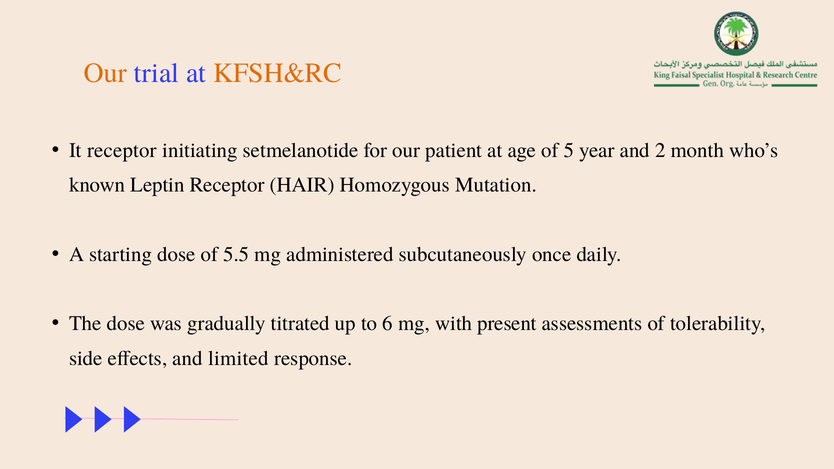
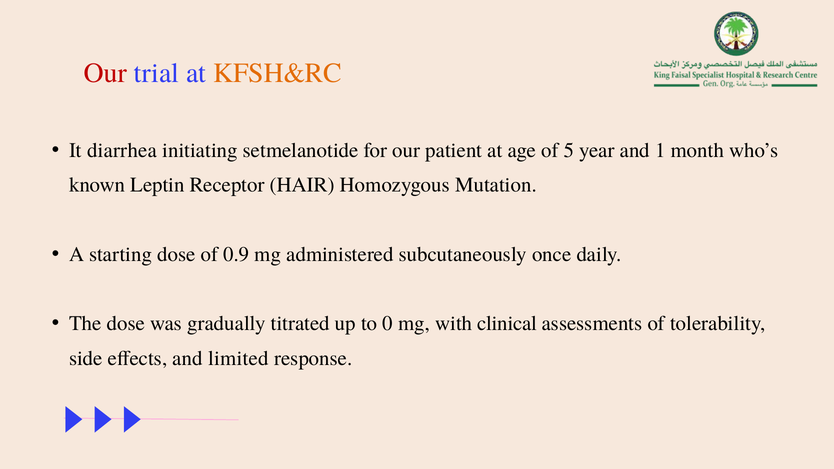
Our at (105, 73) colour: orange -> red
It receptor: receptor -> diarrhea
2: 2 -> 1
5.5: 5.5 -> 0.9
6: 6 -> 0
present: present -> clinical
